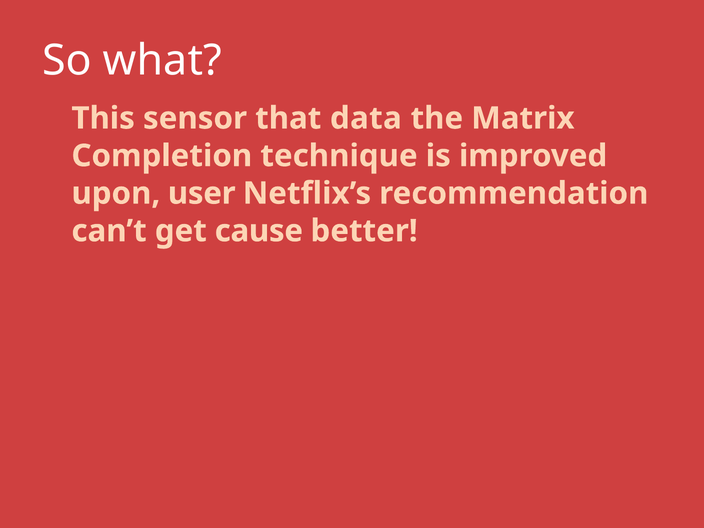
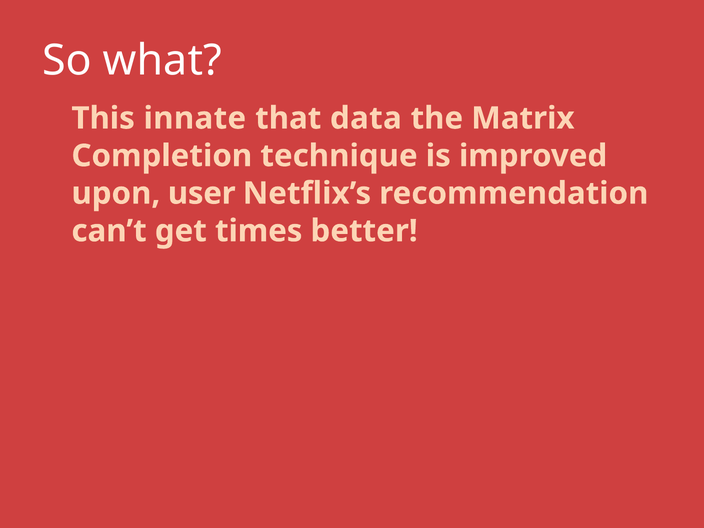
sensor: sensor -> innate
cause: cause -> times
